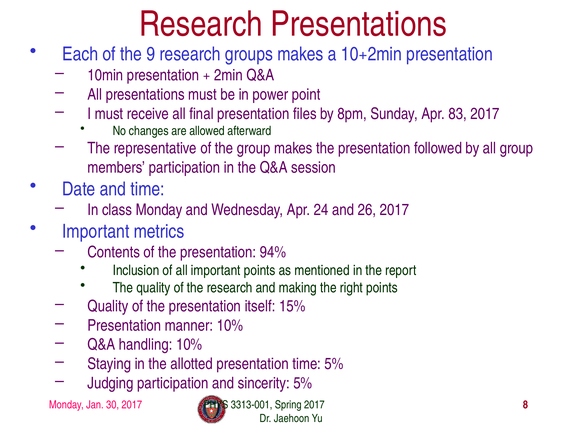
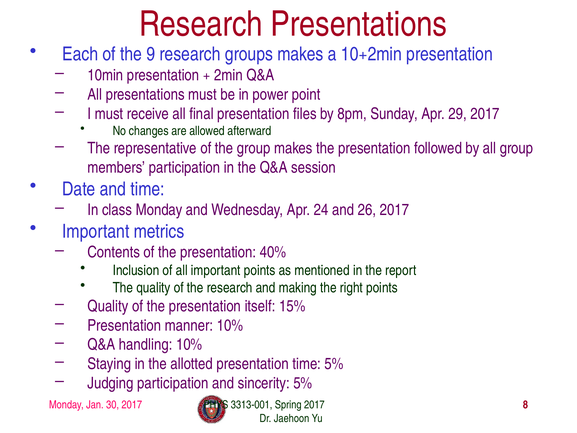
83: 83 -> 29
94%: 94% -> 40%
